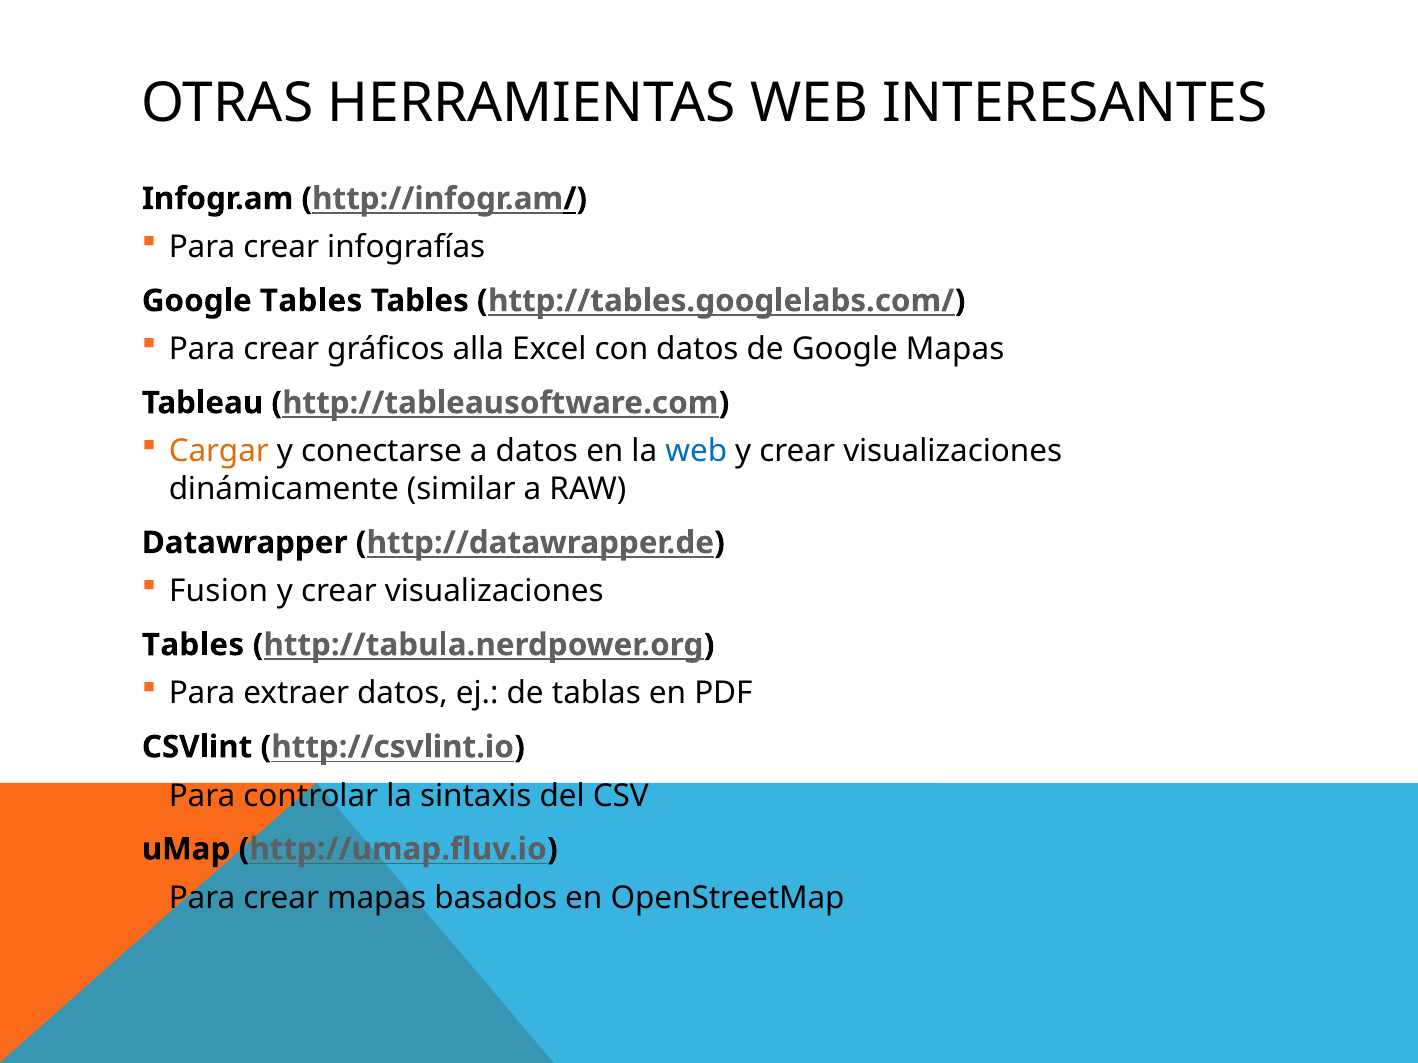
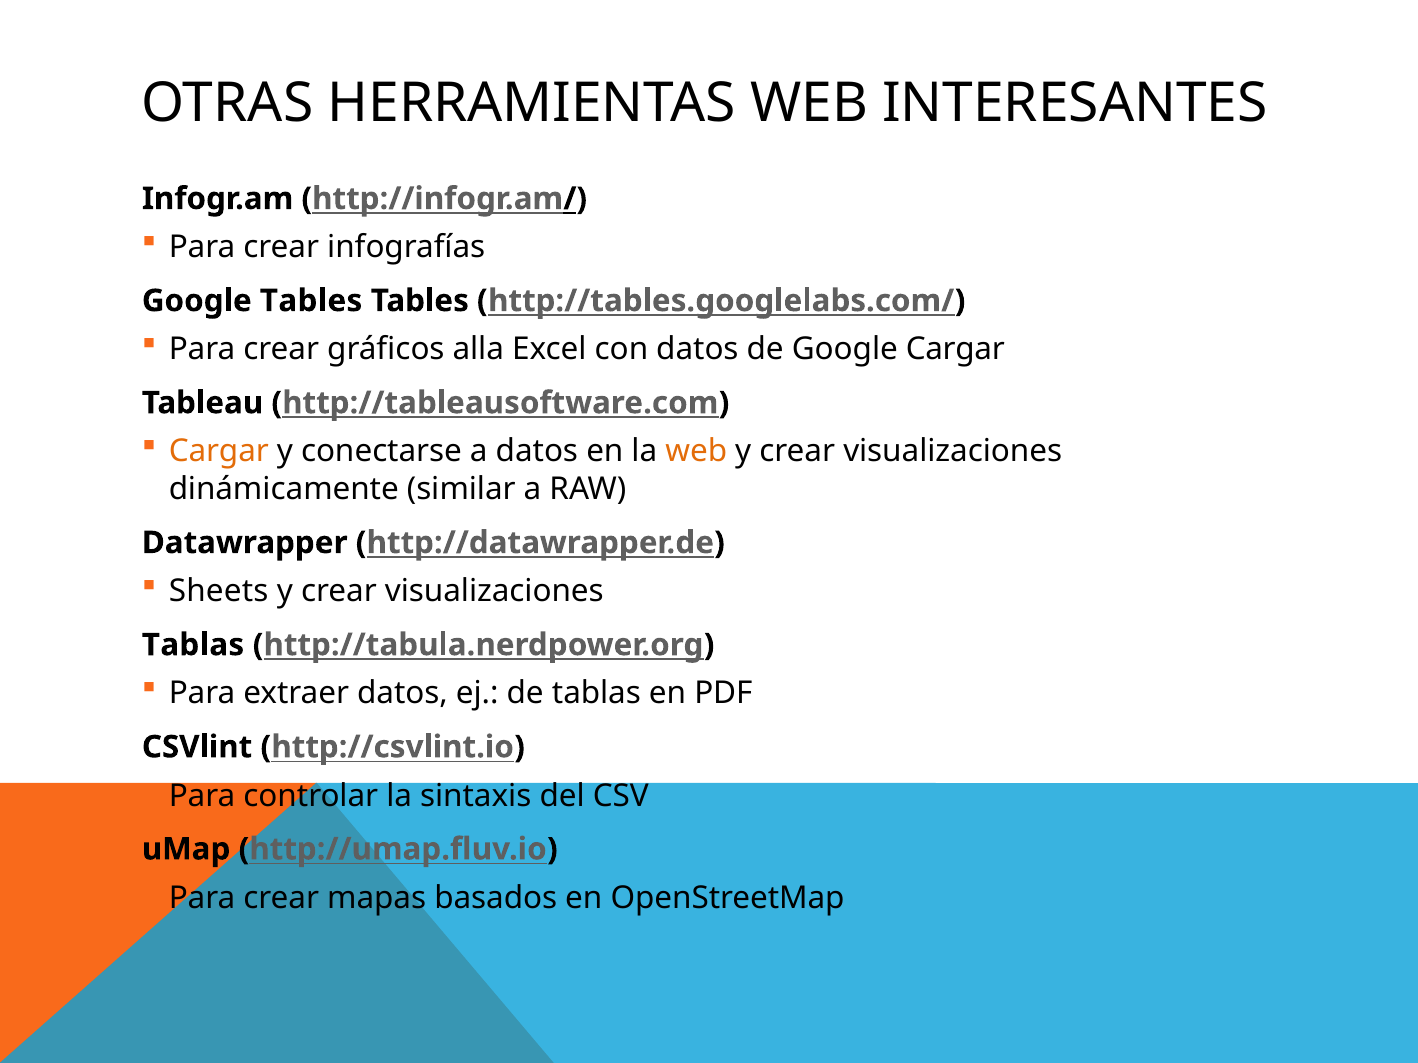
Google Mapas: Mapas -> Cargar
web at (696, 452) colour: blue -> orange
Fusion: Fusion -> Sheets
Tables at (193, 645): Tables -> Tablas
